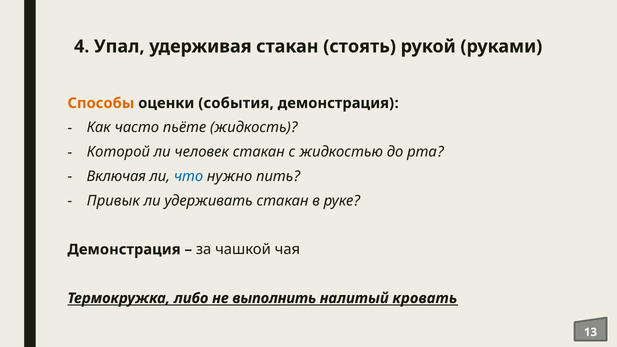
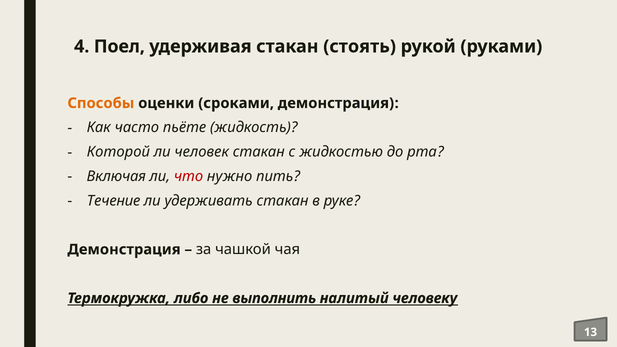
Упал: Упал -> Поел
события: события -> сроками
что colour: blue -> red
Привык: Привык -> Течение
кровать: кровать -> человеку
